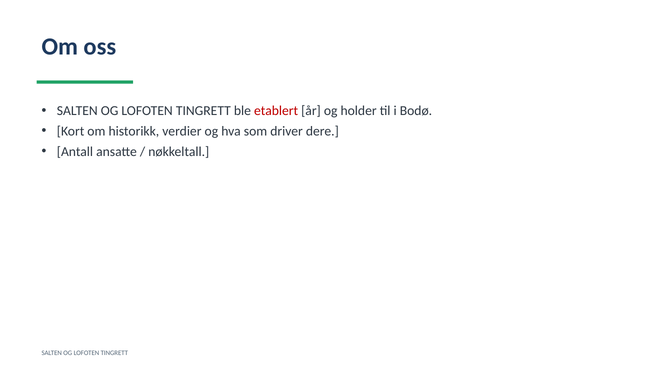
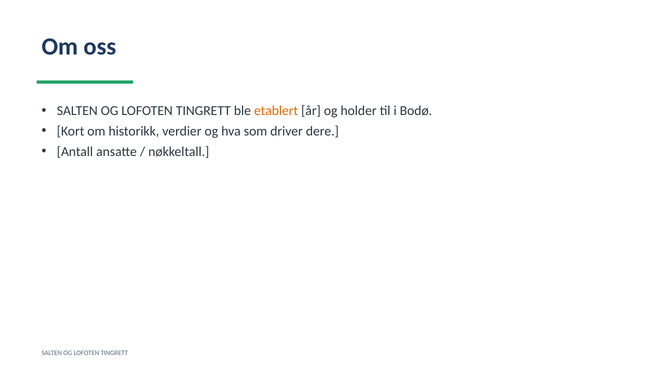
etablert colour: red -> orange
